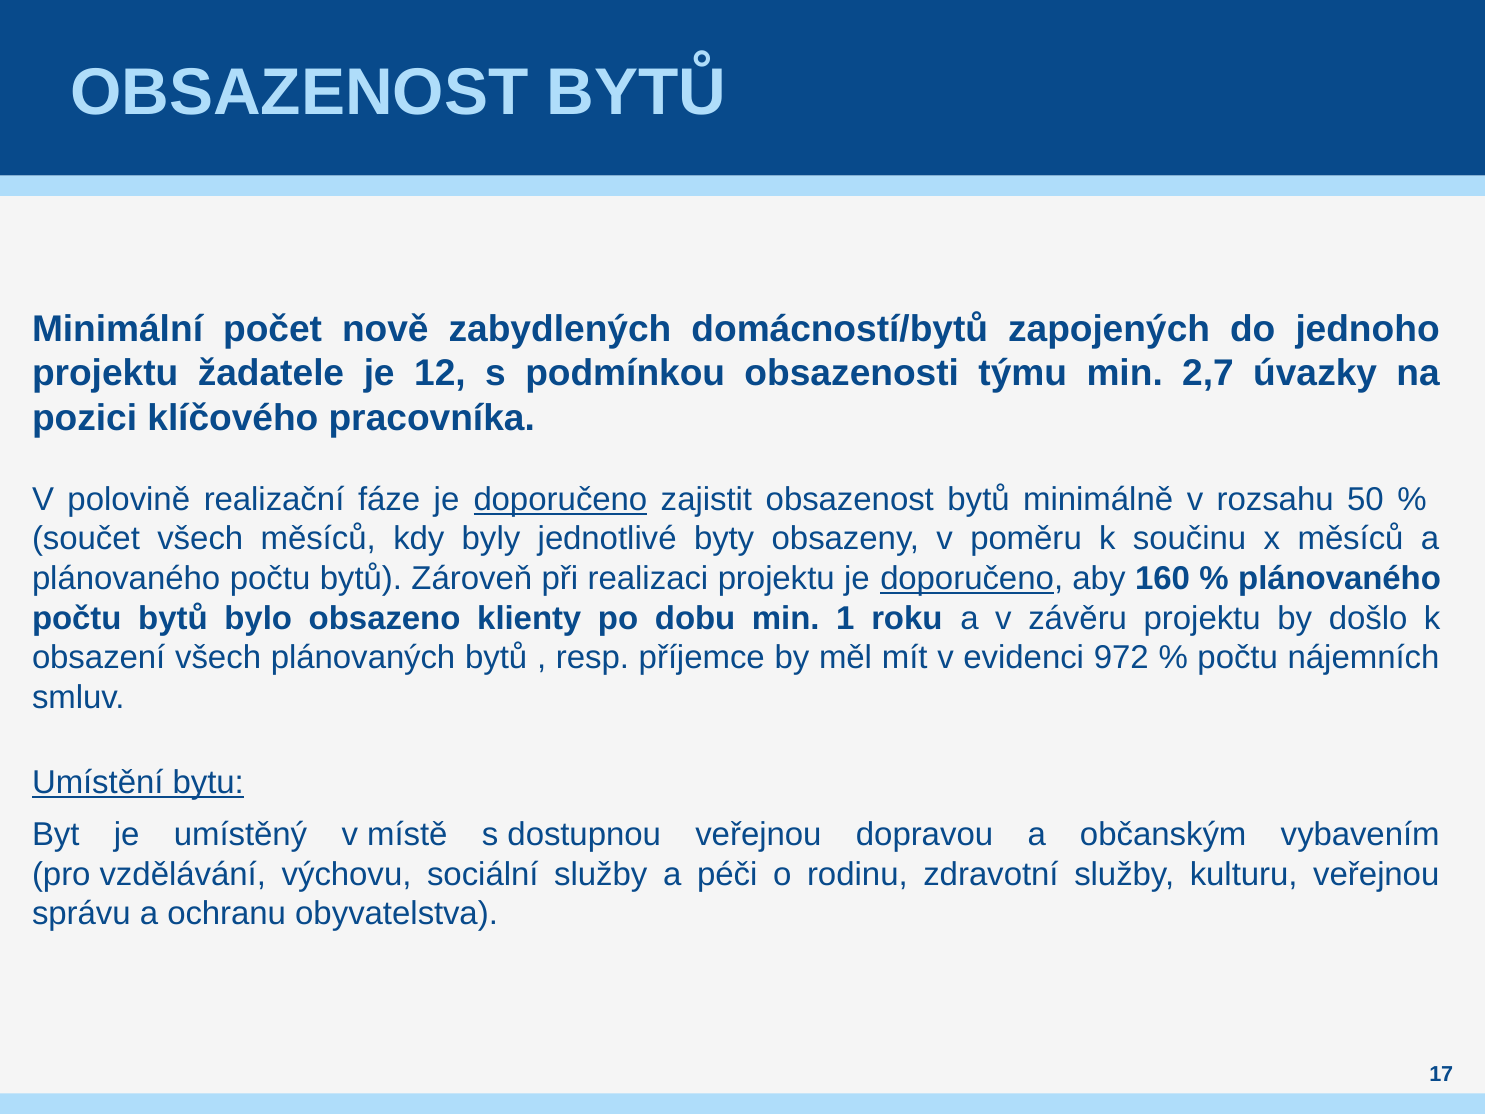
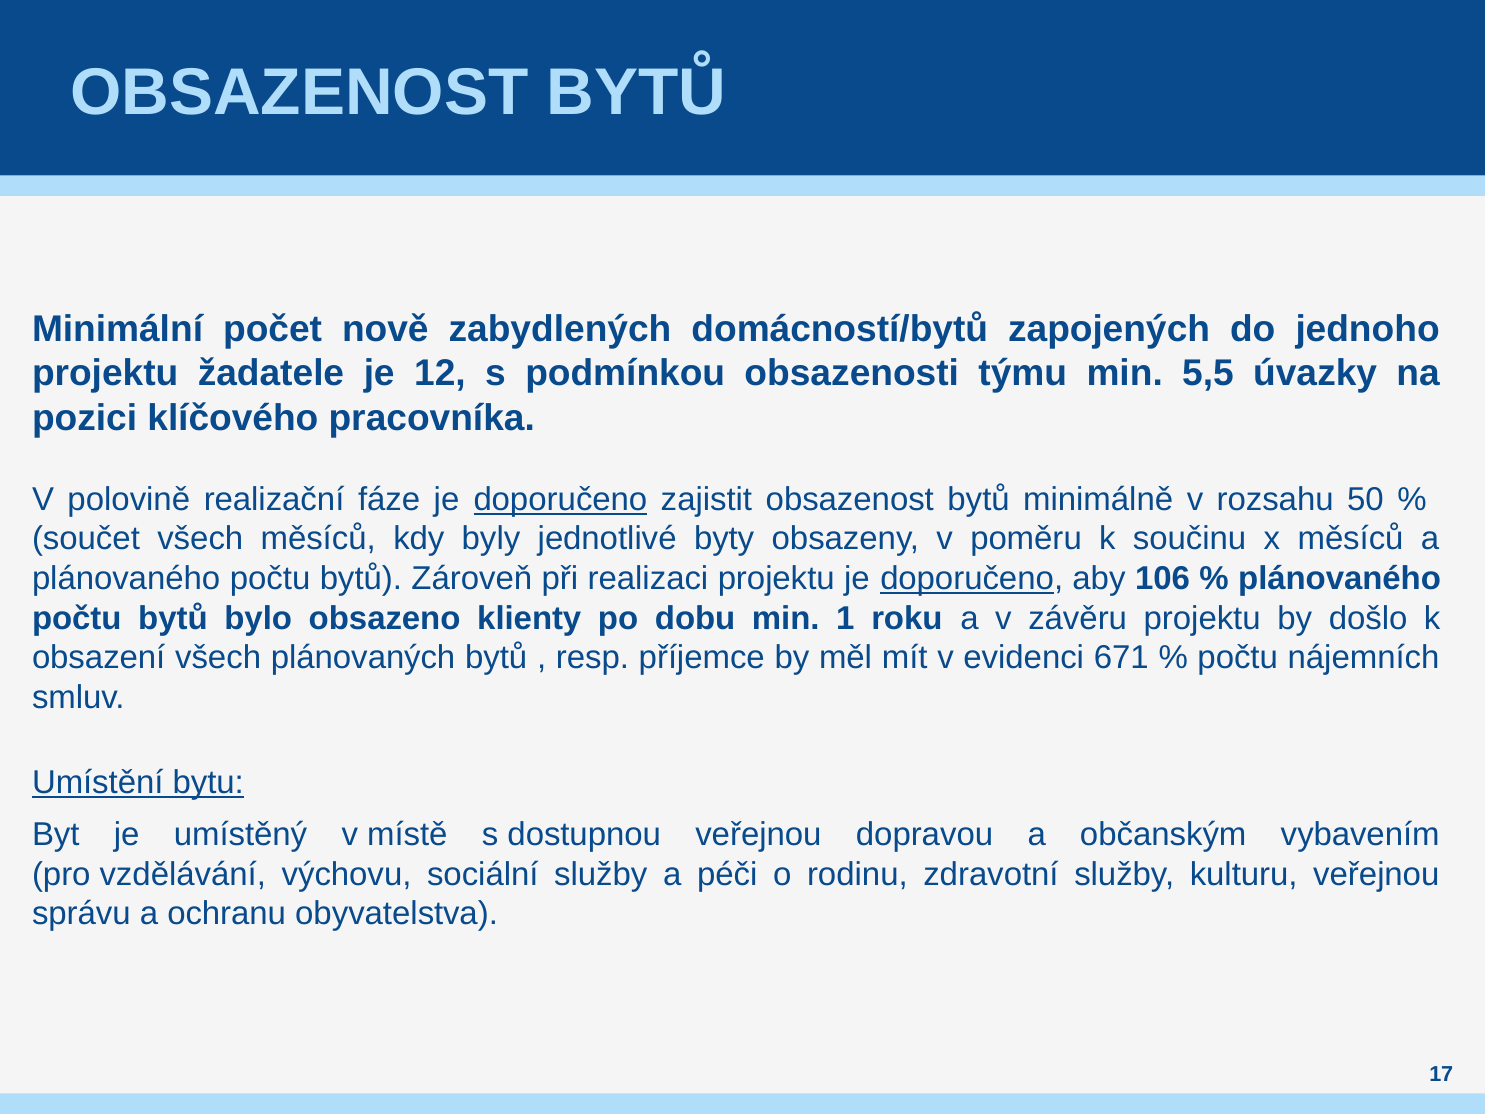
2,7: 2,7 -> 5,5
160: 160 -> 106
972: 972 -> 671
